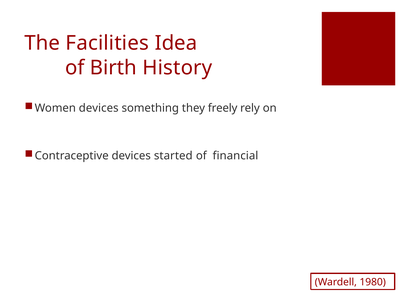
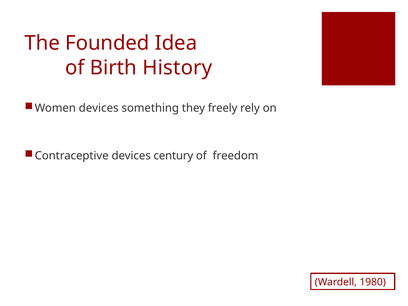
Facilities: Facilities -> Founded
started: started -> century
financial: financial -> freedom
